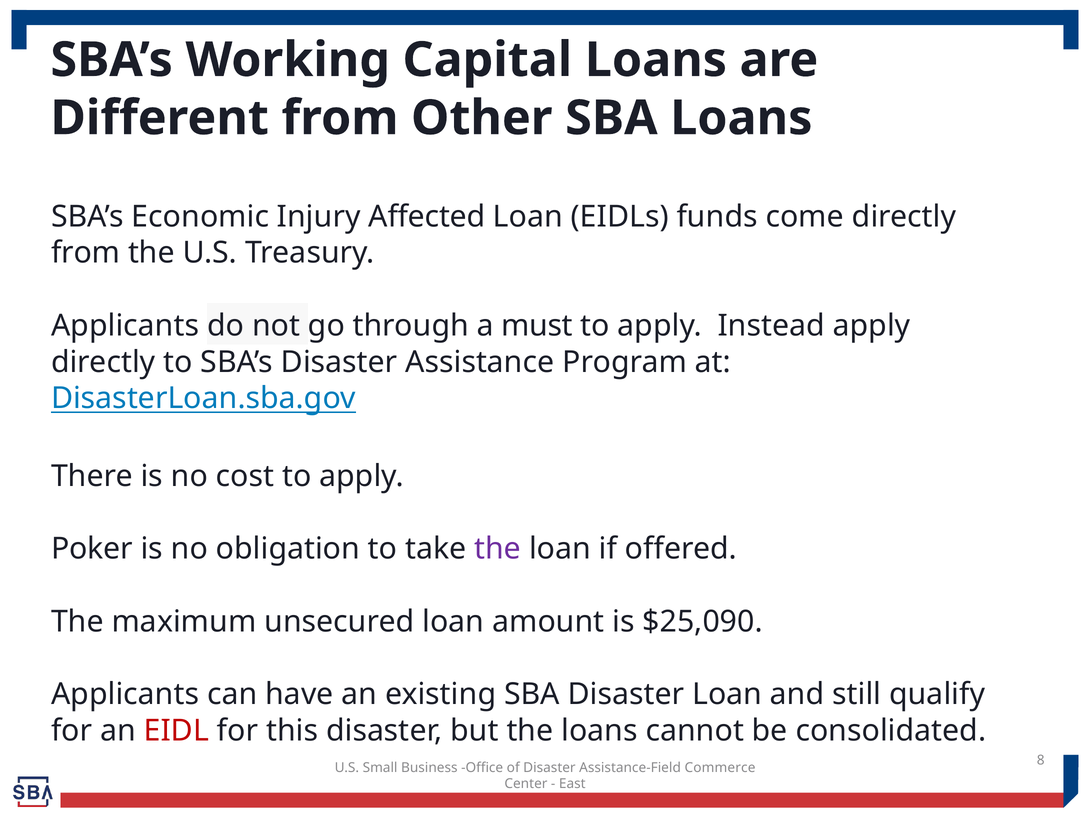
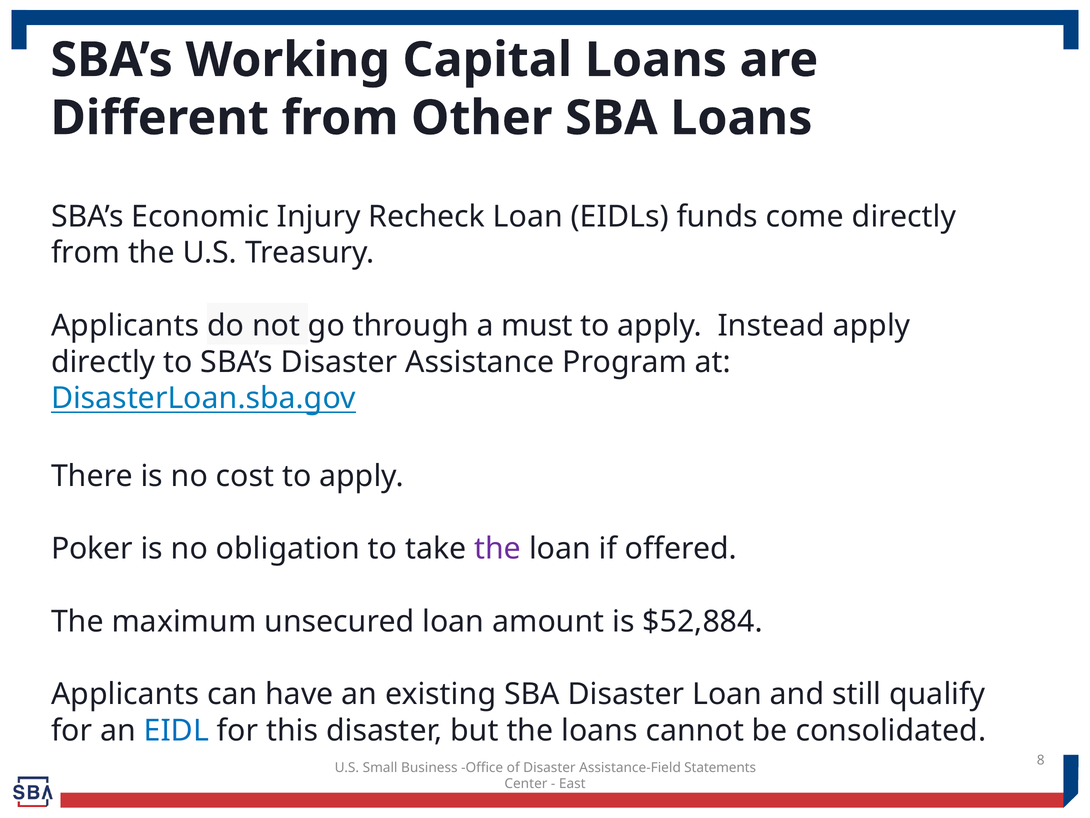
Affected: Affected -> Recheck
$25,090: $25,090 -> $52,884
EIDL colour: red -> blue
Commerce: Commerce -> Statements
